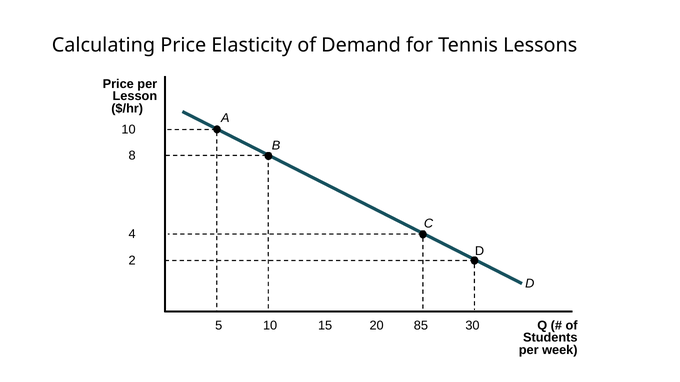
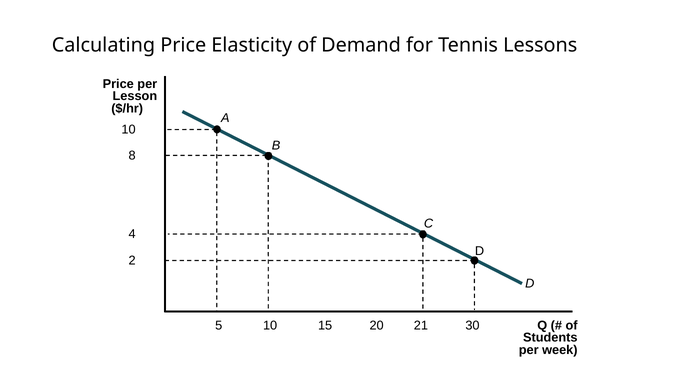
85: 85 -> 21
